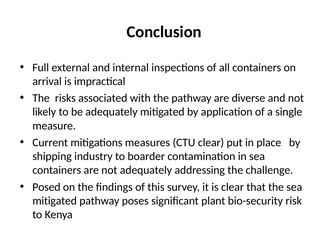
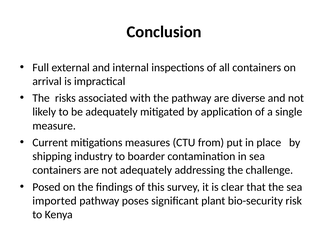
CTU clear: clear -> from
mitigated at (55, 201): mitigated -> imported
